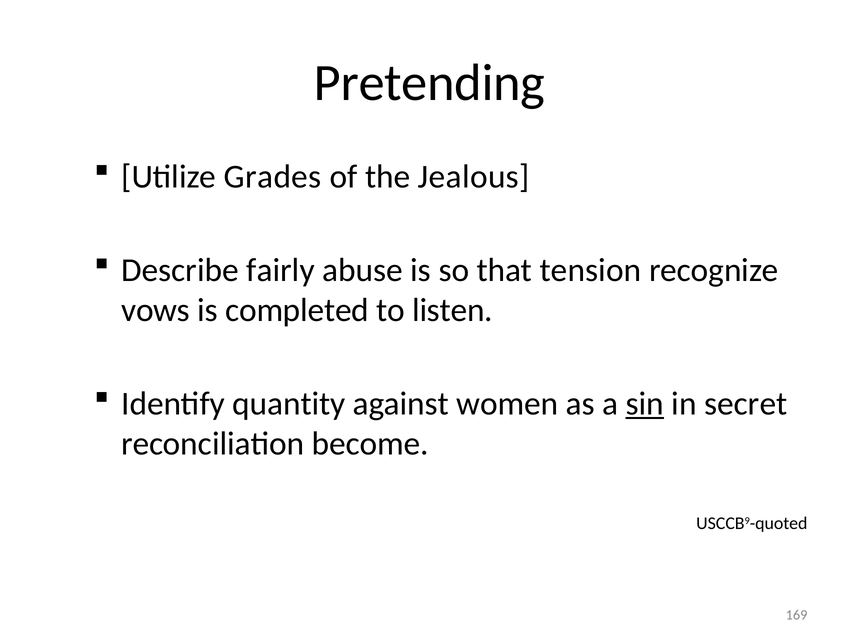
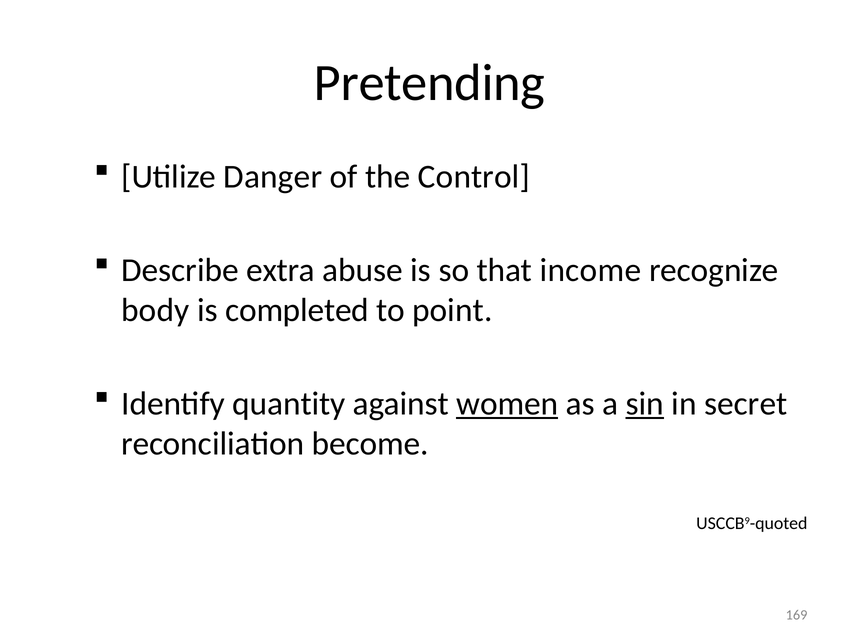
Grades: Grades -> Danger
Jealous: Jealous -> Control
fairly: fairly -> extra
tension: tension -> income
vows: vows -> body
listen: listen -> point
women underline: none -> present
